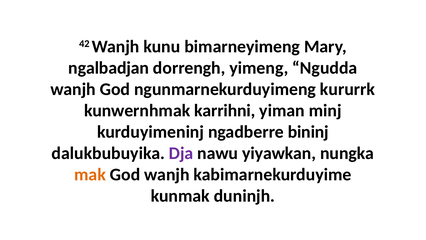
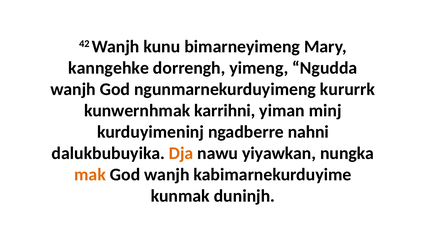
ngalbadjan: ngalbadjan -> kanngehke
bininj: bininj -> nahni
Dja colour: purple -> orange
